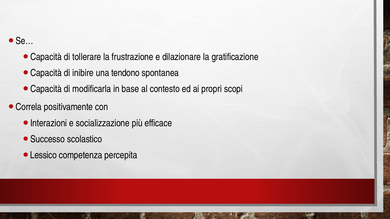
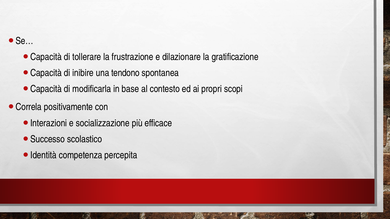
Lessico: Lessico -> Identità
